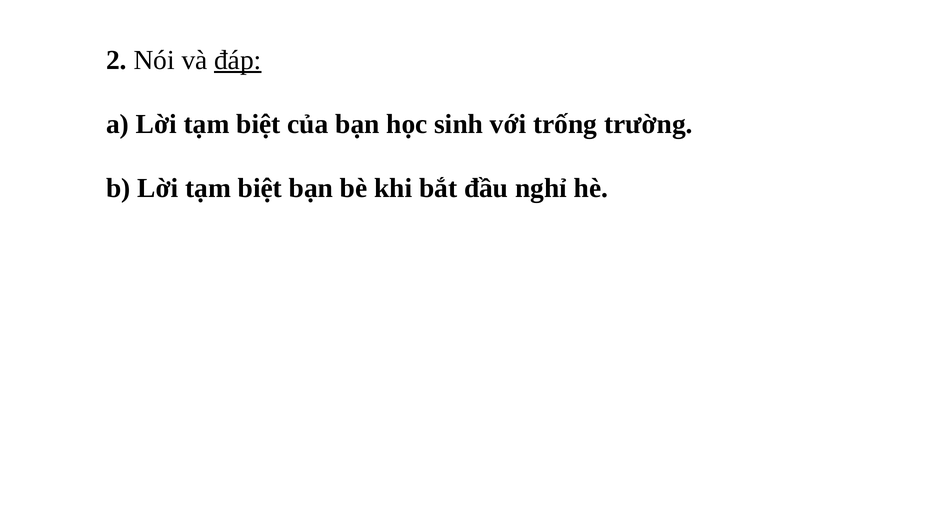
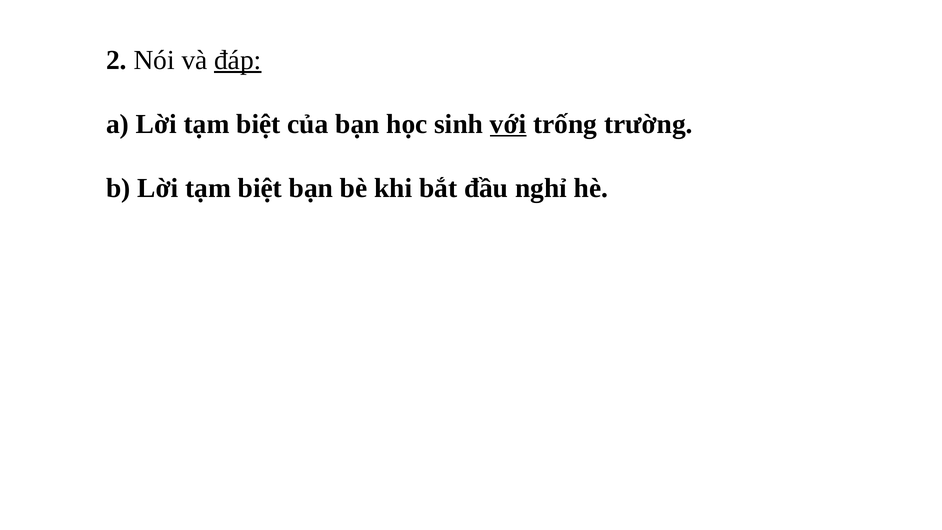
với underline: none -> present
